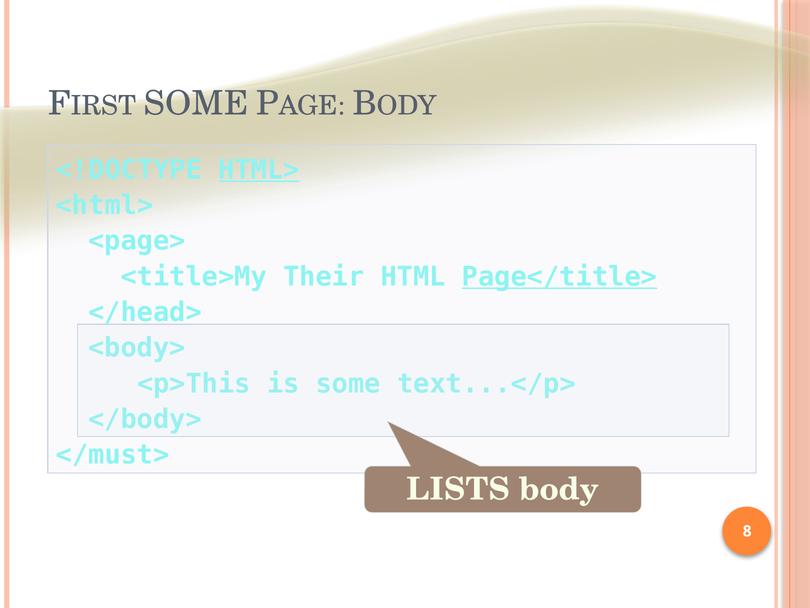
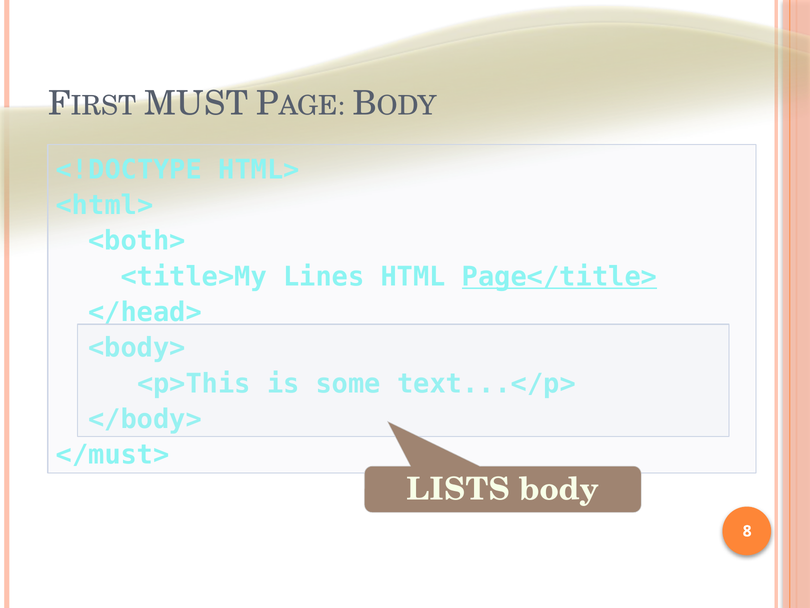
SOME at (196, 104): SOME -> MUST
HTML> underline: present -> none
<page>: <page> -> <both>
Their: Their -> Lines
